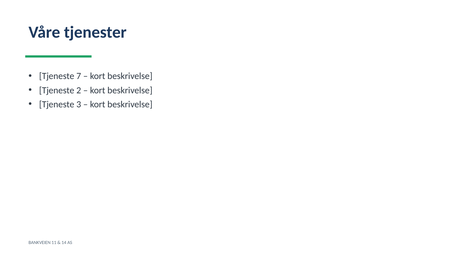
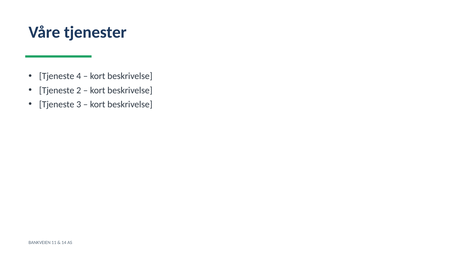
7: 7 -> 4
